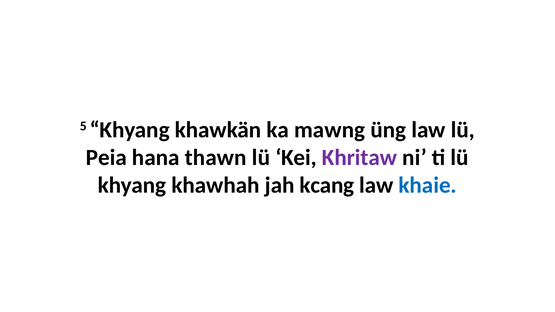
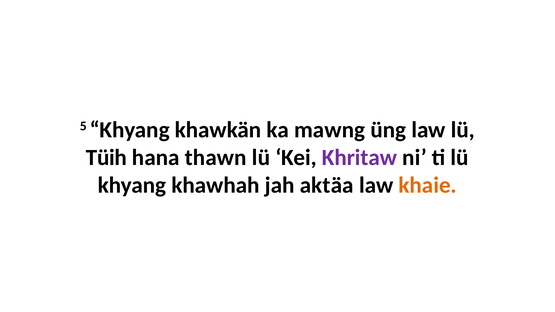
Peia: Peia -> Tüih
kcang: kcang -> aktäa
khaie colour: blue -> orange
